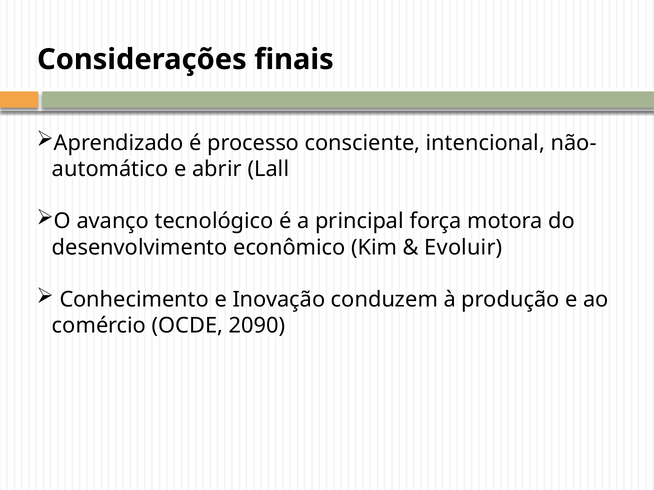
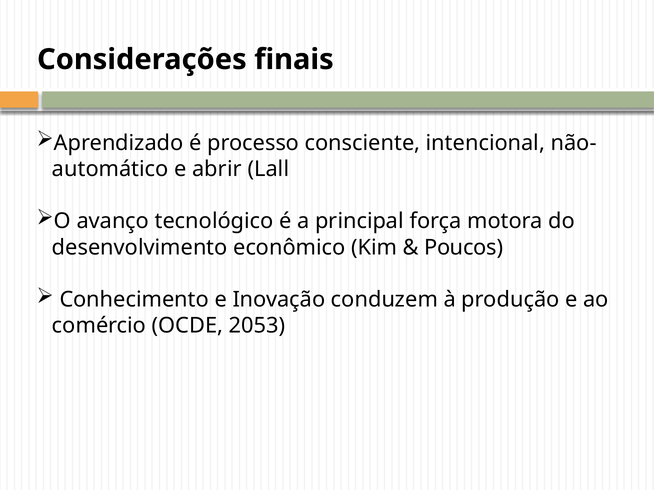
Evoluir: Evoluir -> Poucos
2090: 2090 -> 2053
